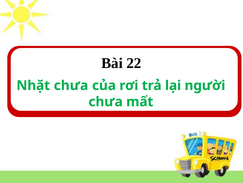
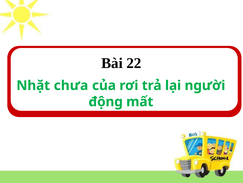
chưa at (106, 101): chưa -> động
